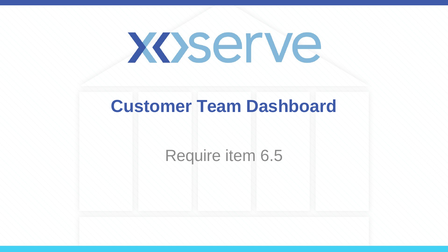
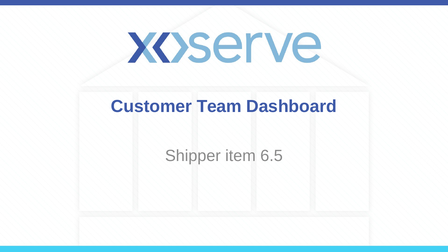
Require: Require -> Shipper
